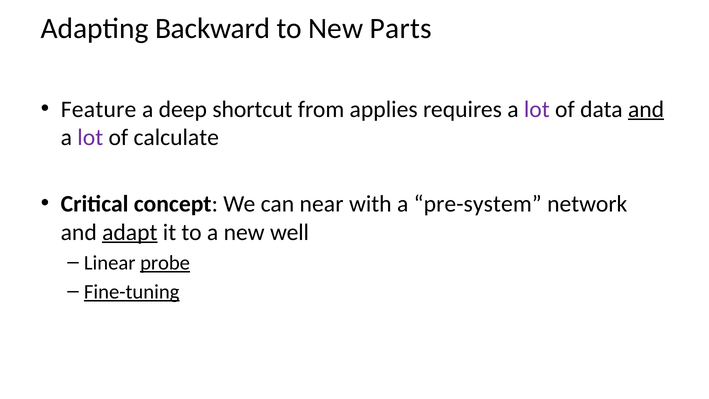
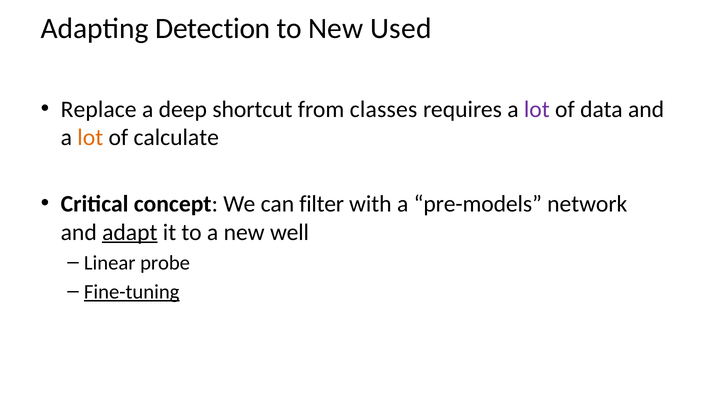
Backward: Backward -> Detection
Parts: Parts -> Used
Feature: Feature -> Replace
applies: applies -> classes
and at (646, 109) underline: present -> none
lot at (90, 138) colour: purple -> orange
near: near -> filter
pre-system: pre-system -> pre-models
probe underline: present -> none
